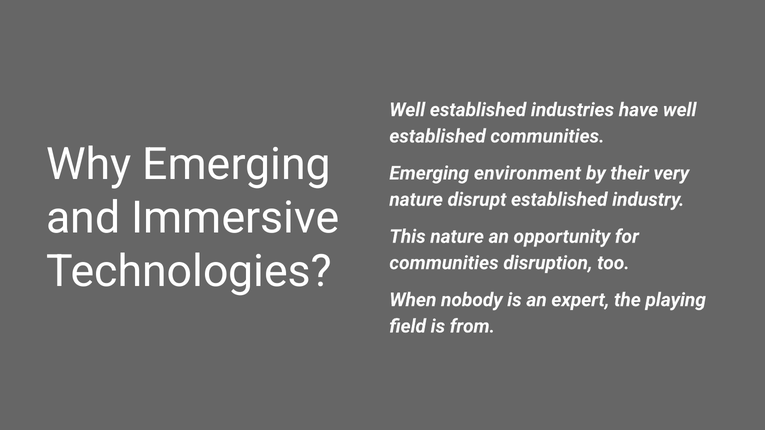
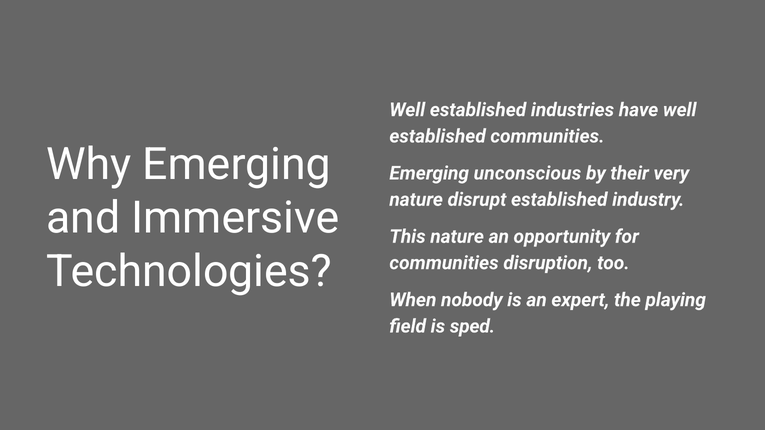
environment: environment -> unconscious
from: from -> sped
